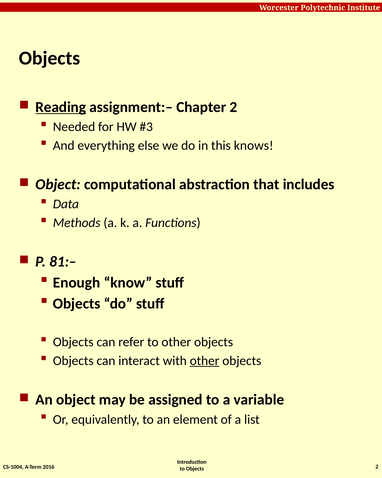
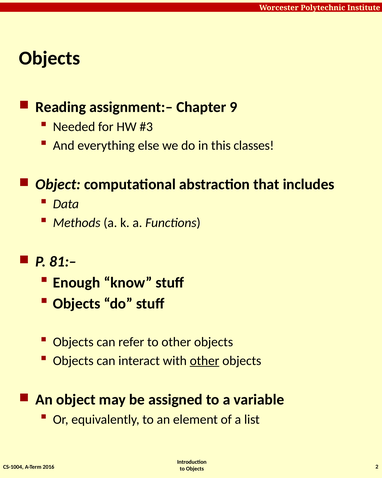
Reading underline: present -> none
Chapter 2: 2 -> 9
knows: knows -> classes
